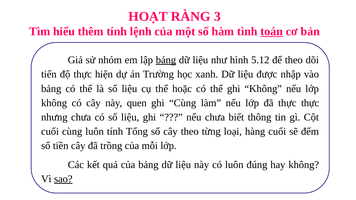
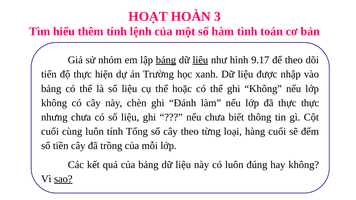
RÀNG: RÀNG -> HOÀN
toán underline: present -> none
liệu at (200, 60) underline: none -> present
5.12: 5.12 -> 9.17
quen: quen -> chèn
ghi Cùng: Cùng -> Đánh
